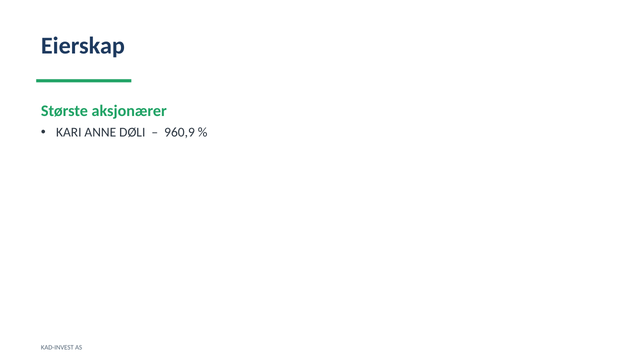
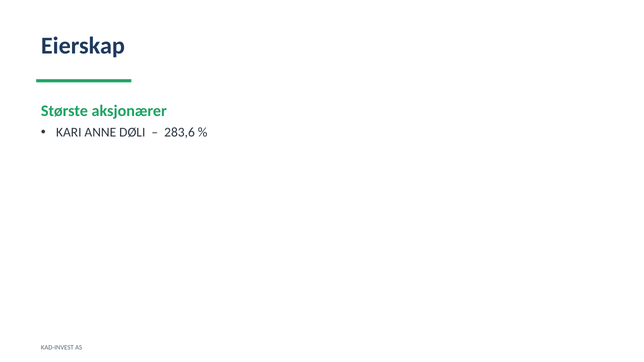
960,9: 960,9 -> 283,6
